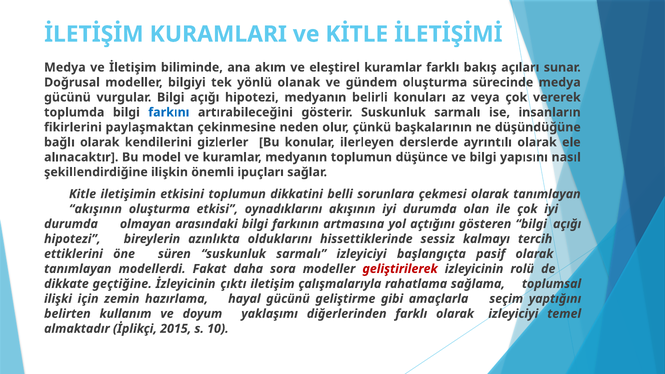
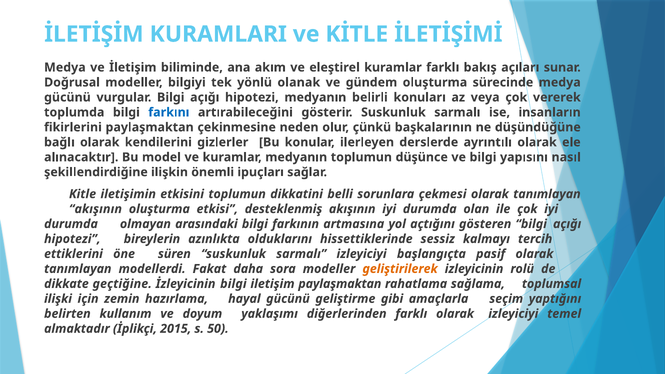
oynadıklarını: oynadıklarını -> desteklenmiş
geliştirilerek colour: red -> orange
İzleyicinin çıktı: çıktı -> bilgi
iletişim çalışmalarıyla: çalışmalarıyla -> paylaşmaktan
10: 10 -> 50
